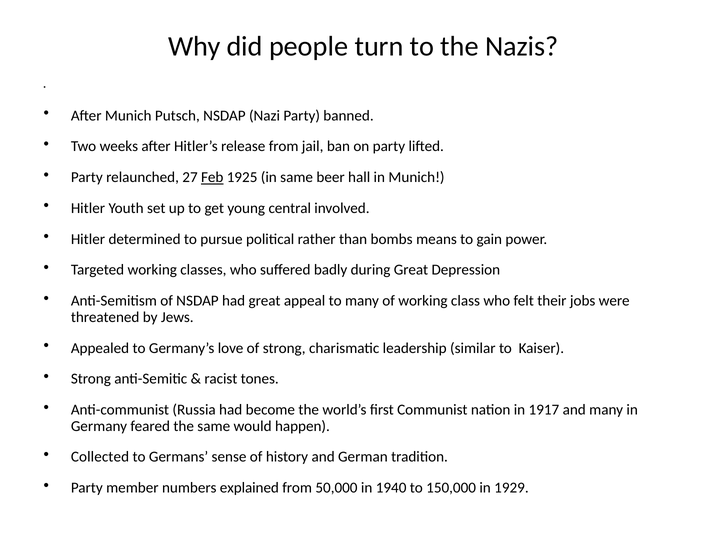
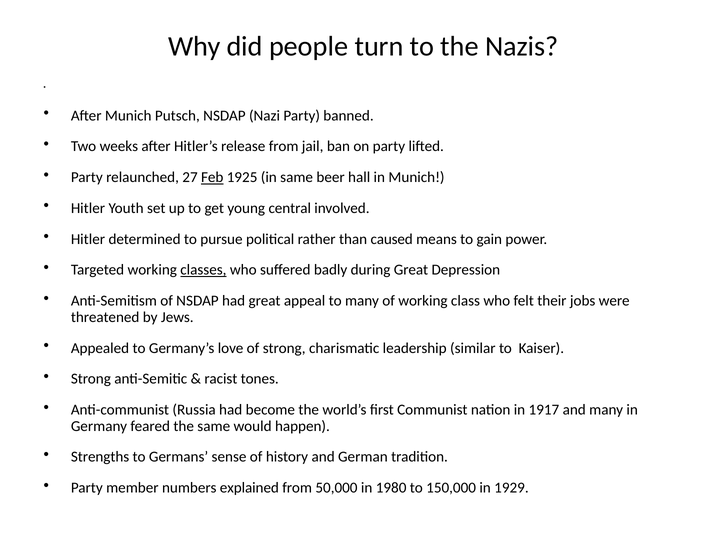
bombs: bombs -> caused
classes underline: none -> present
Collected: Collected -> Strengths
1940: 1940 -> 1980
